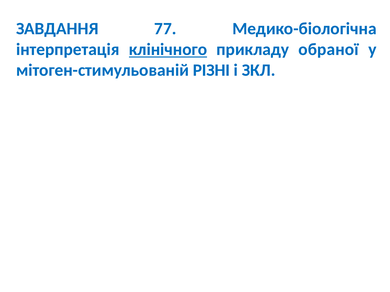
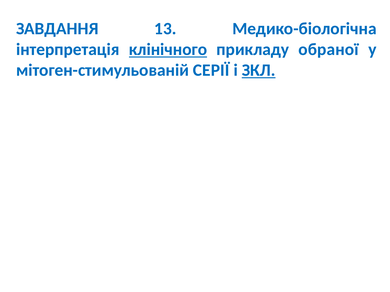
77: 77 -> 13
РІЗНІ: РІЗНІ -> СЕРІЇ
ЗКЛ underline: none -> present
